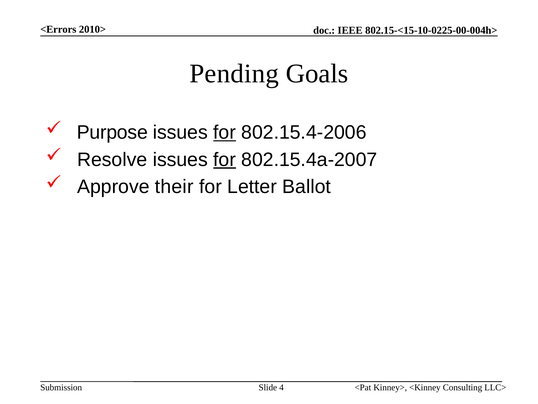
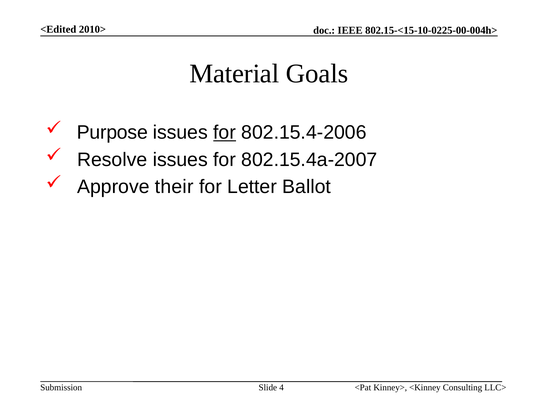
<Errors: <Errors -> <Edited
Pending: Pending -> Material
for at (225, 159) underline: present -> none
